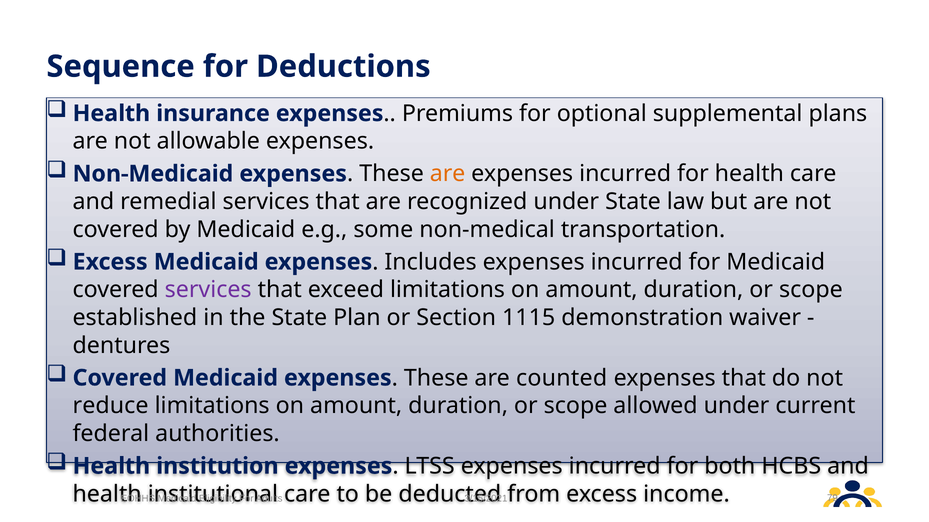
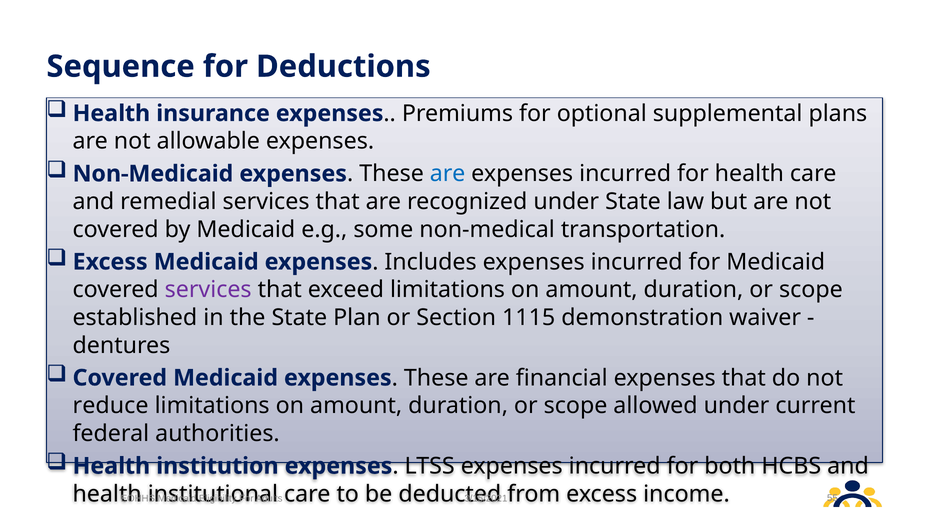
are at (448, 174) colour: orange -> blue
counted: counted -> financial
79: 79 -> 55
